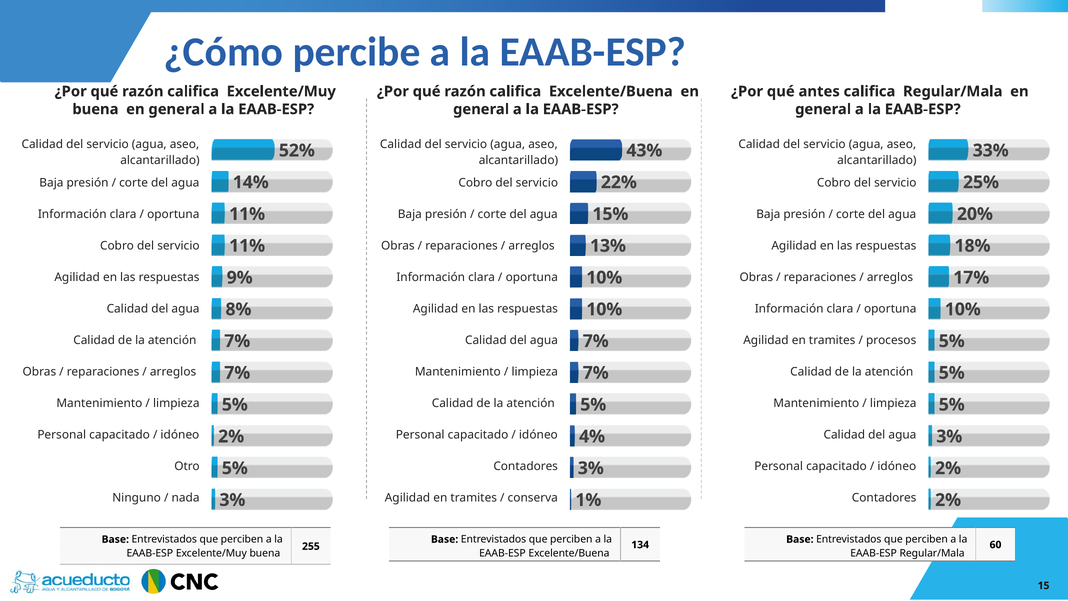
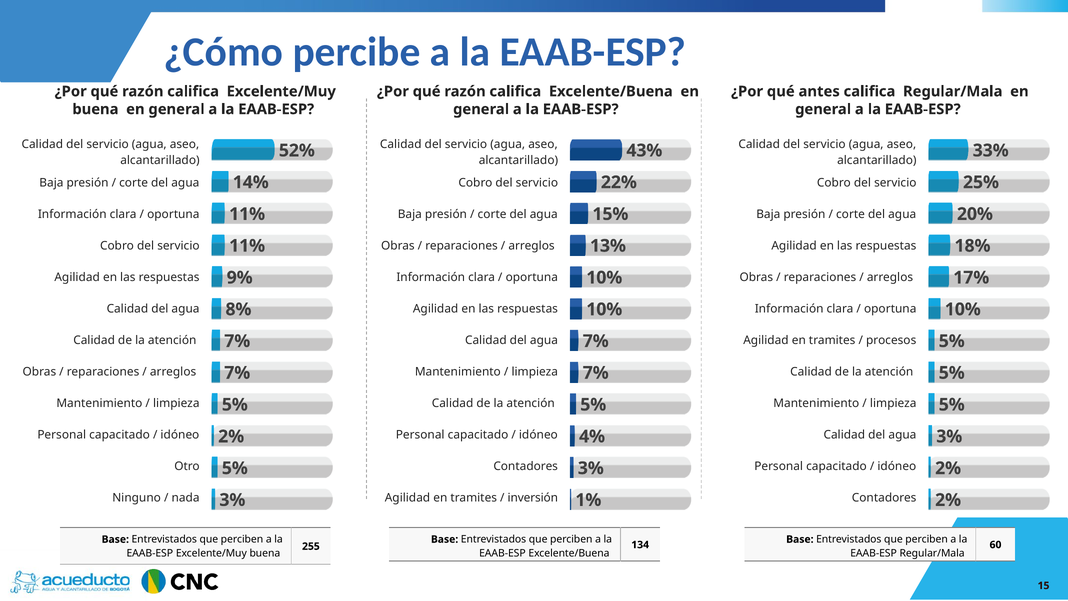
conserva: conserva -> inversión
